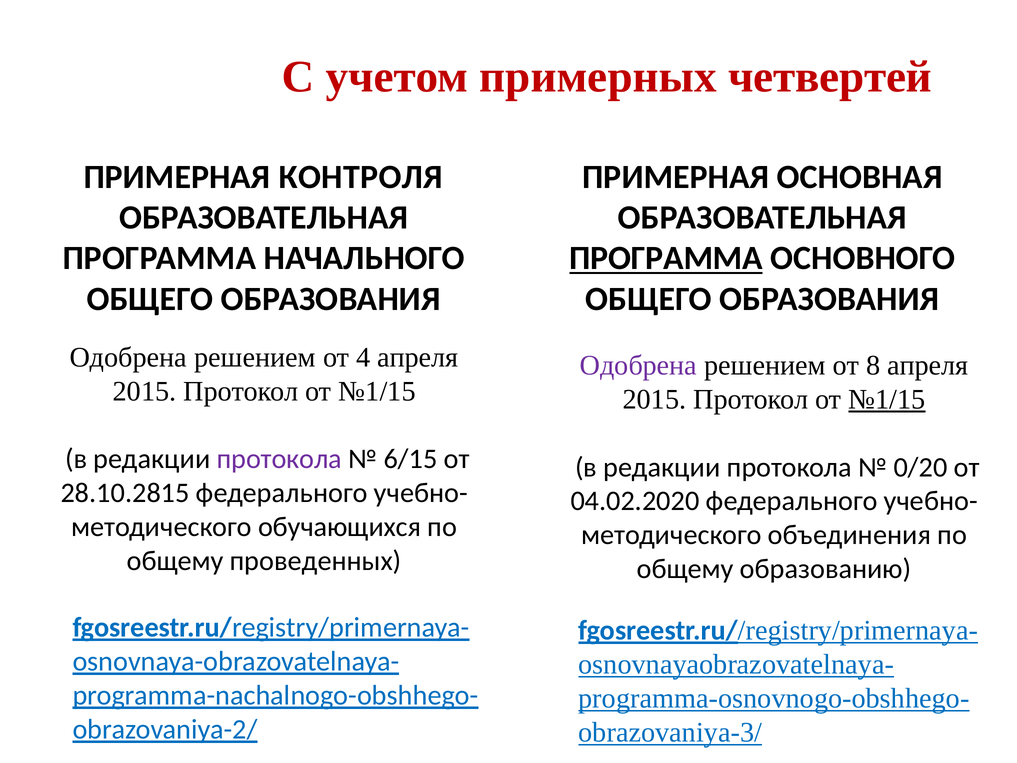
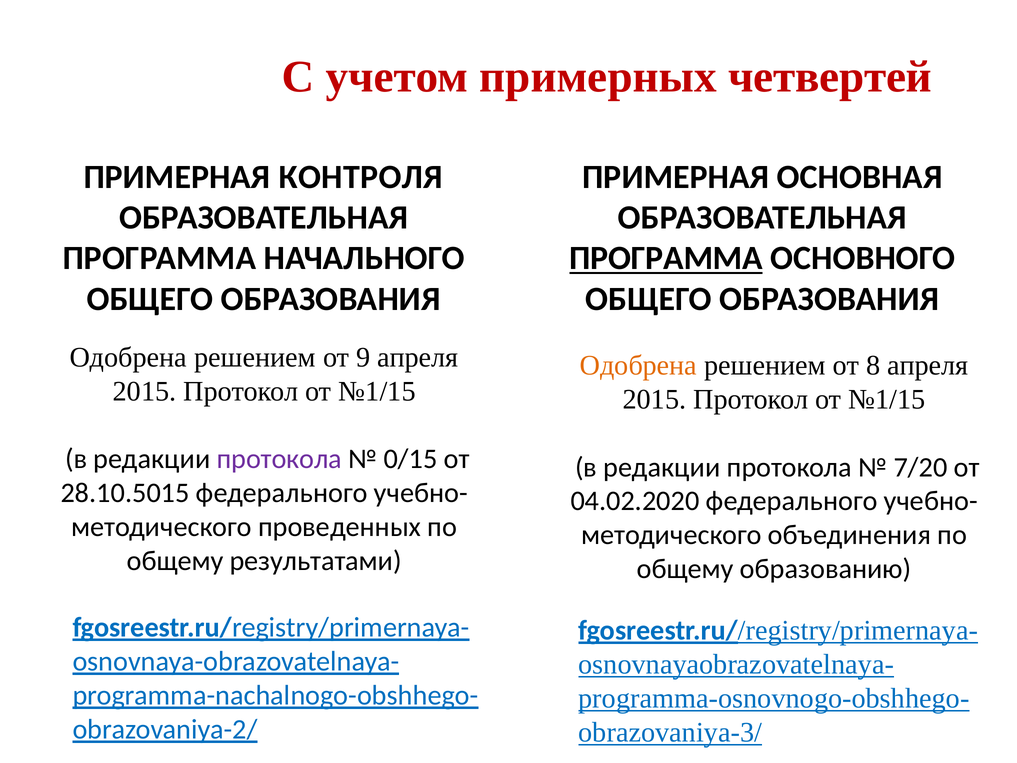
4: 4 -> 9
Одобрена at (638, 365) colour: purple -> orange
№1/15 at (887, 399) underline: present -> none
6/15: 6/15 -> 0/15
0/20: 0/20 -> 7/20
28.10.2815: 28.10.2815 -> 28.10.5015
обучающихся: обучающихся -> проведенных
проведенных: проведенных -> результатами
